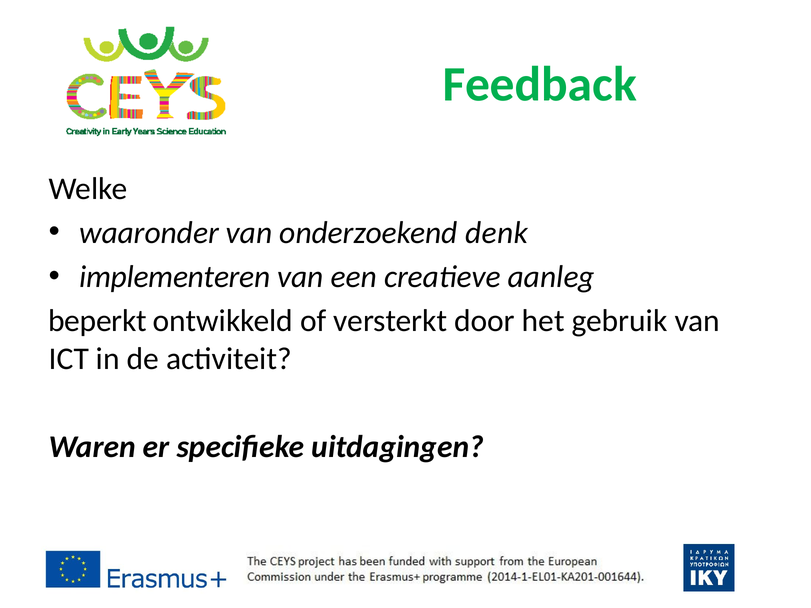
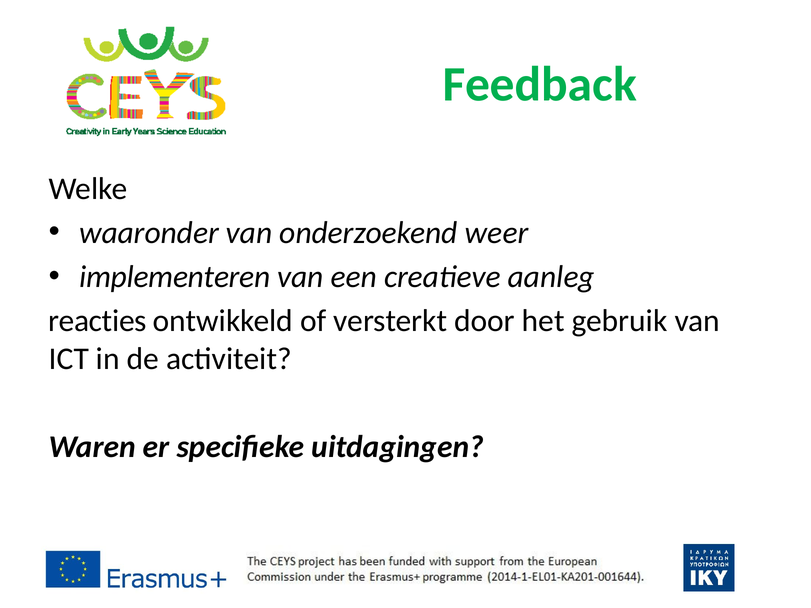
denk: denk -> weer
beperkt: beperkt -> reacties
